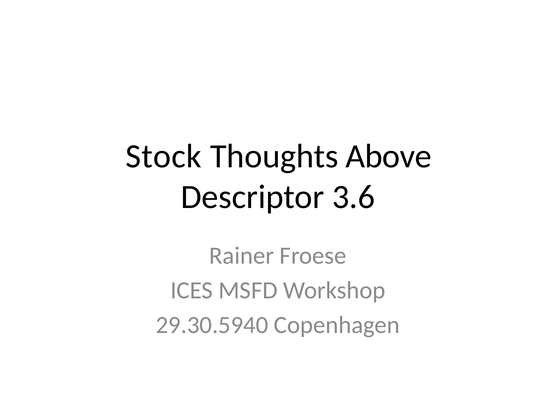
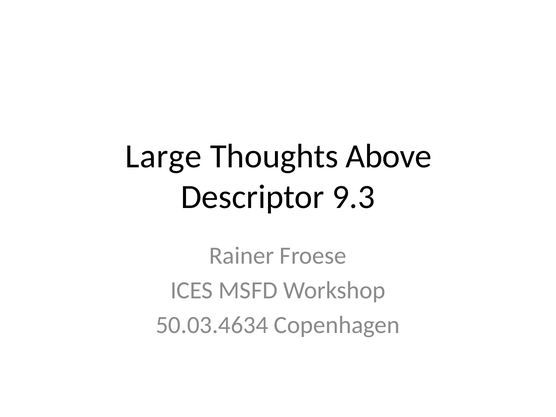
Stock: Stock -> Large
3.6: 3.6 -> 9.3
29.30.5940: 29.30.5940 -> 50.03.4634
